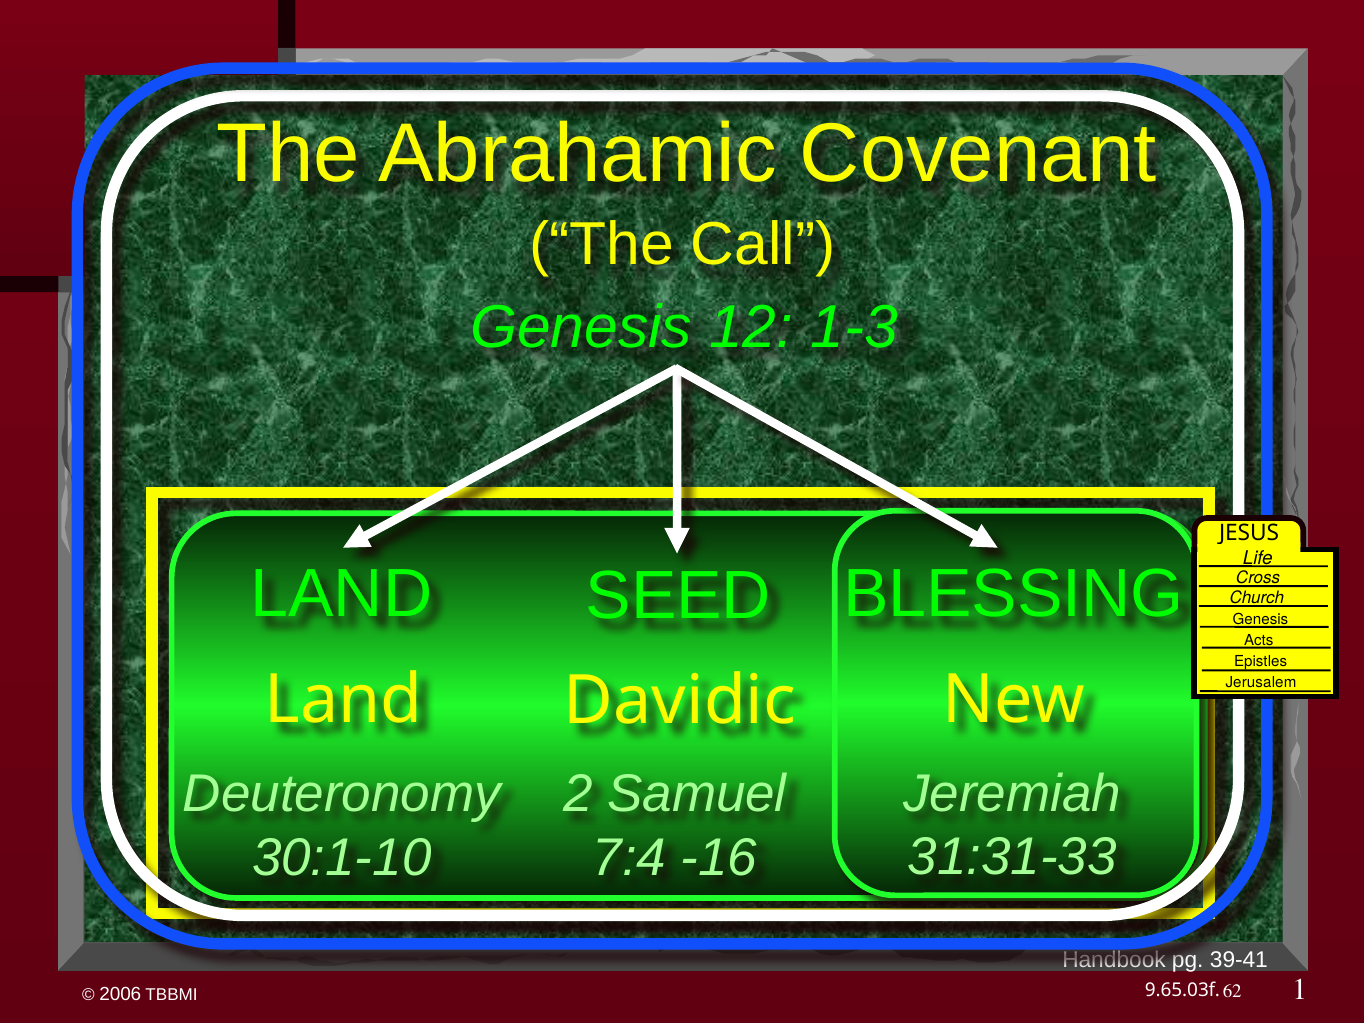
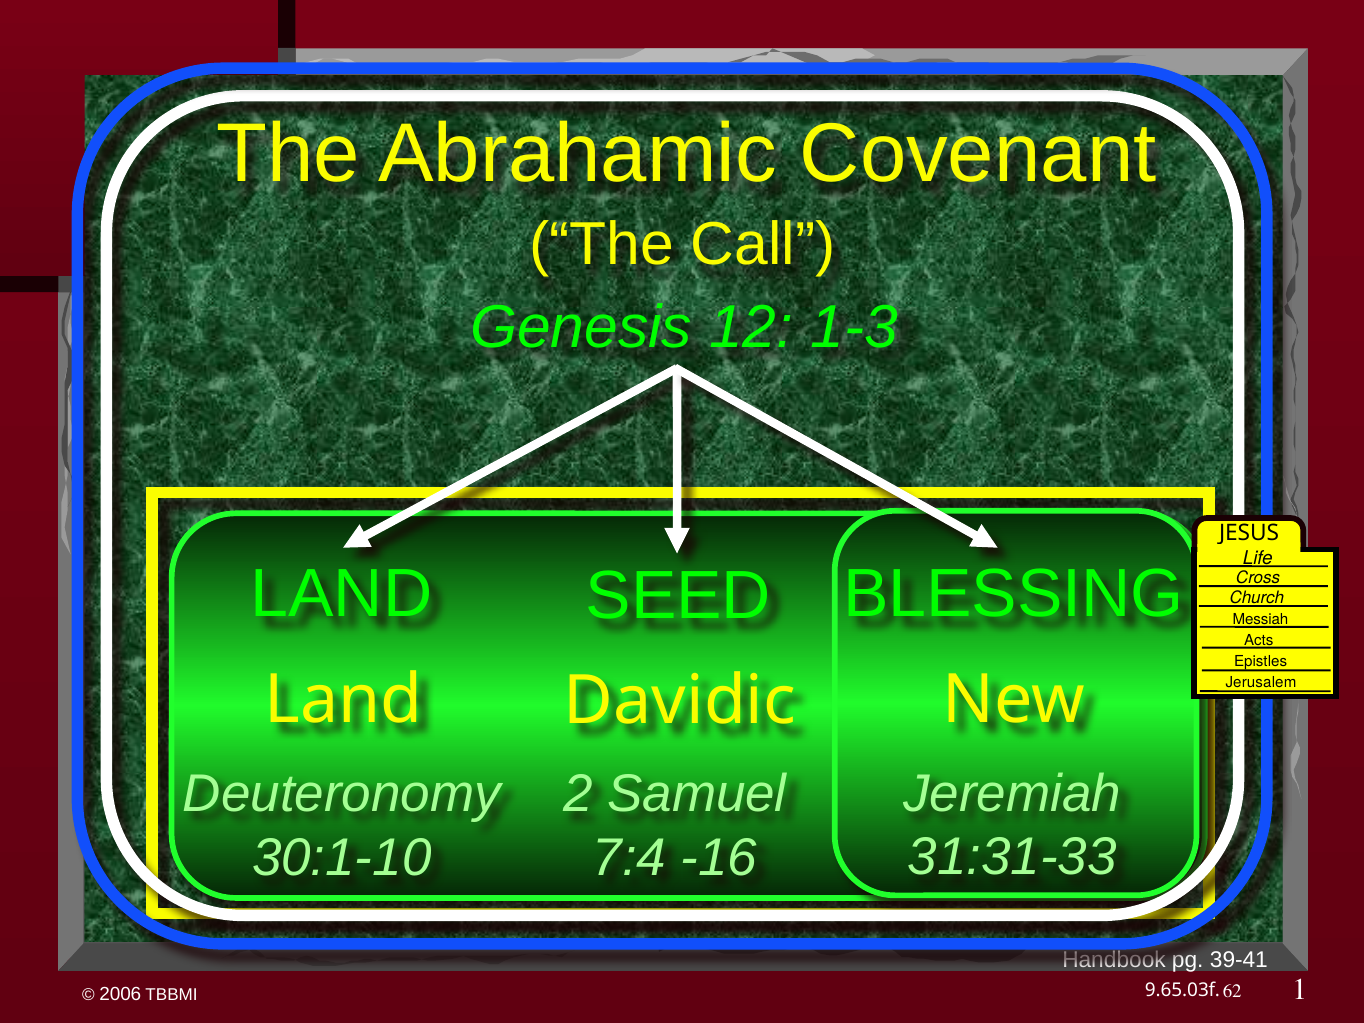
Genesis at (1260, 620): Genesis -> Messiah
